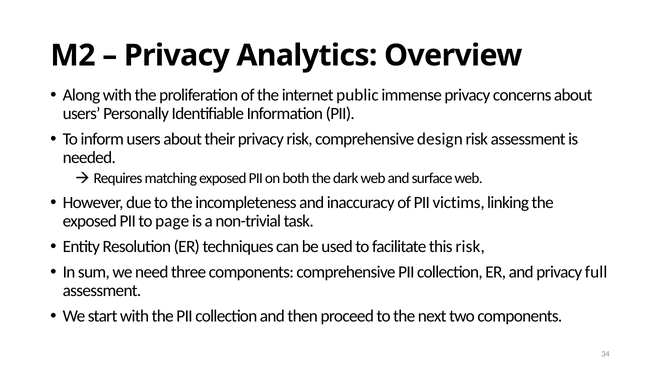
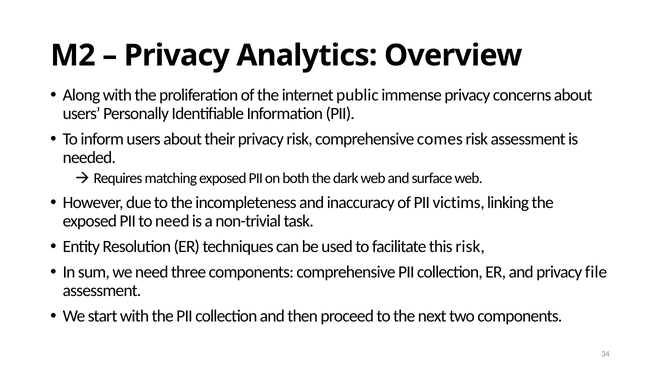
design: design -> comes
to page: page -> need
full: full -> file
